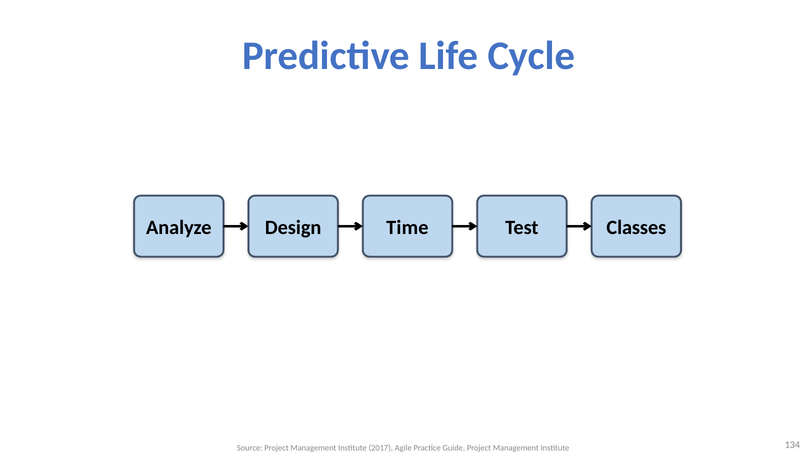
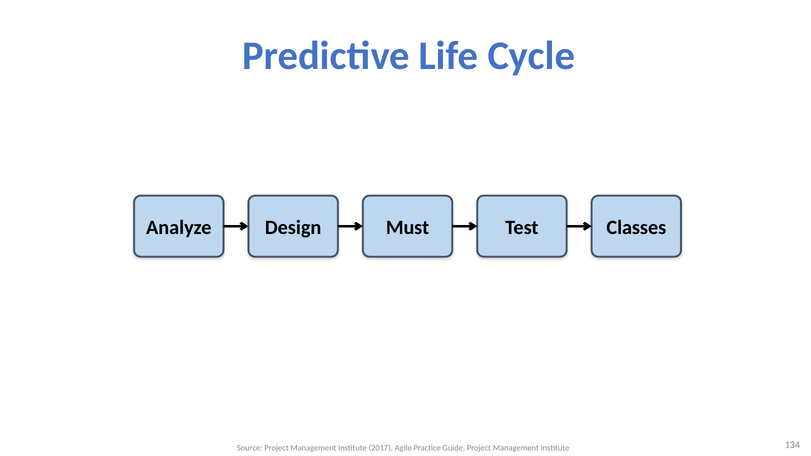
Time: Time -> Must
